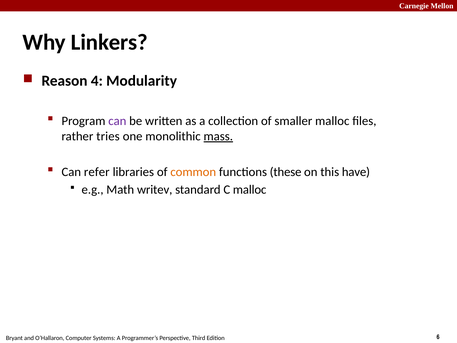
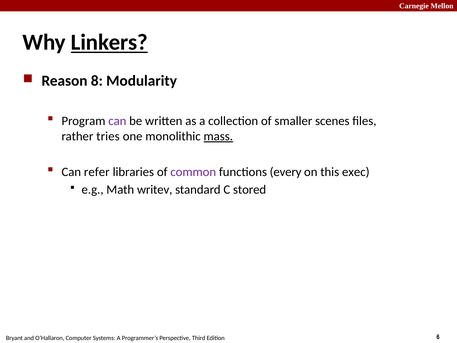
Linkers underline: none -> present
4: 4 -> 8
smaller malloc: malloc -> scenes
common colour: orange -> purple
these: these -> every
have: have -> exec
C malloc: malloc -> stored
